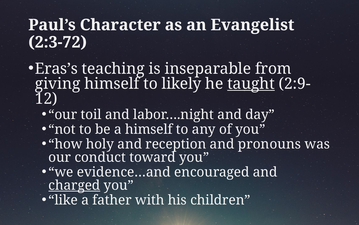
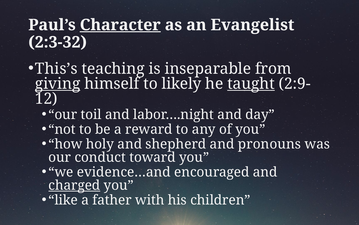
Character underline: none -> present
2:3-72: 2:3-72 -> 2:3-32
Eras’s: Eras’s -> This’s
giving underline: none -> present
a himself: himself -> reward
reception: reception -> shepherd
